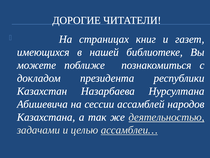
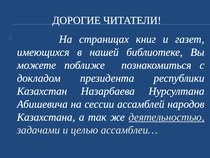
ассамблеи… underline: present -> none
